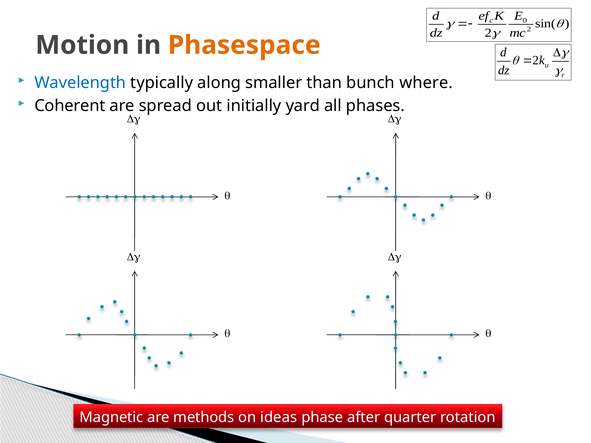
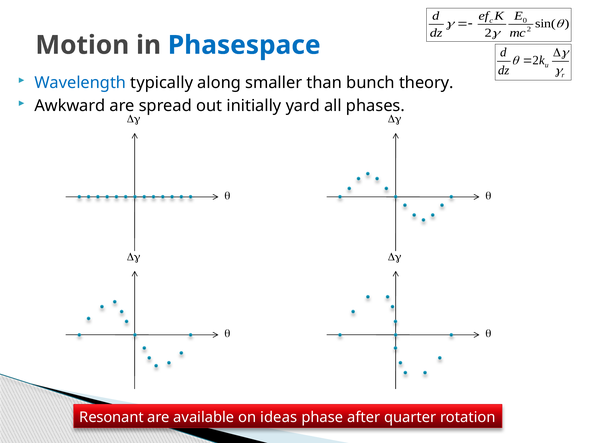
Phasespace colour: orange -> blue
where: where -> theory
Coherent: Coherent -> Awkward
Magnetic: Magnetic -> Resonant
methods: methods -> available
